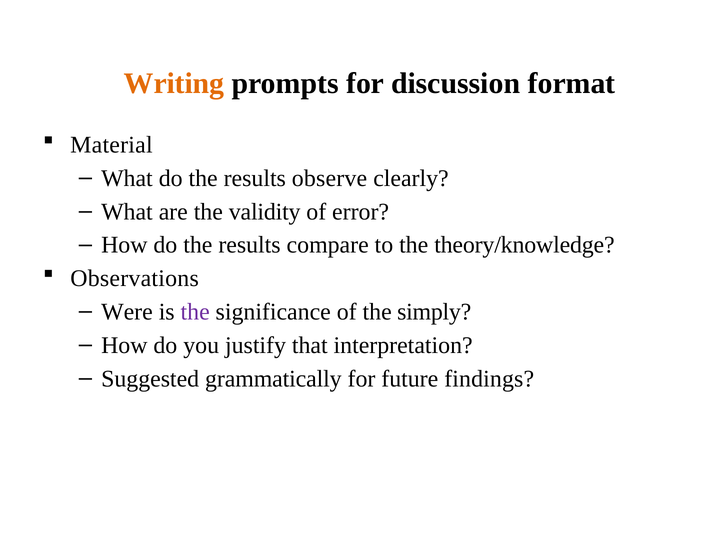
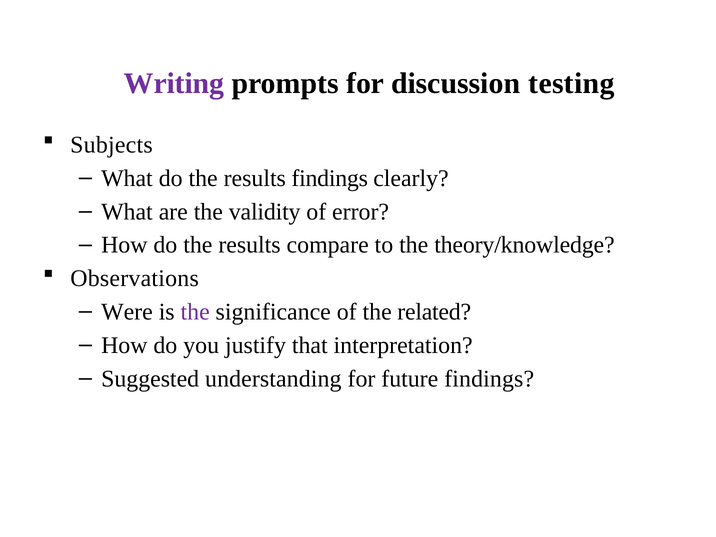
Writing colour: orange -> purple
format: format -> testing
Material: Material -> Subjects
results observe: observe -> findings
simply: simply -> related
grammatically: grammatically -> understanding
